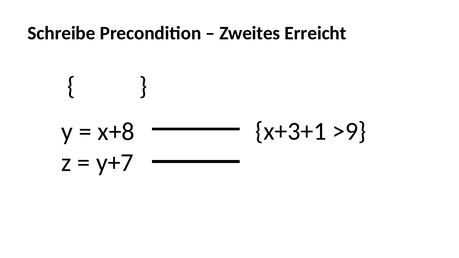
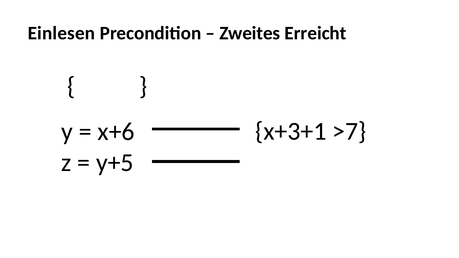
Schreibe: Schreibe -> Einlesen
>9: >9 -> >7
x+8: x+8 -> x+6
y+7: y+7 -> y+5
